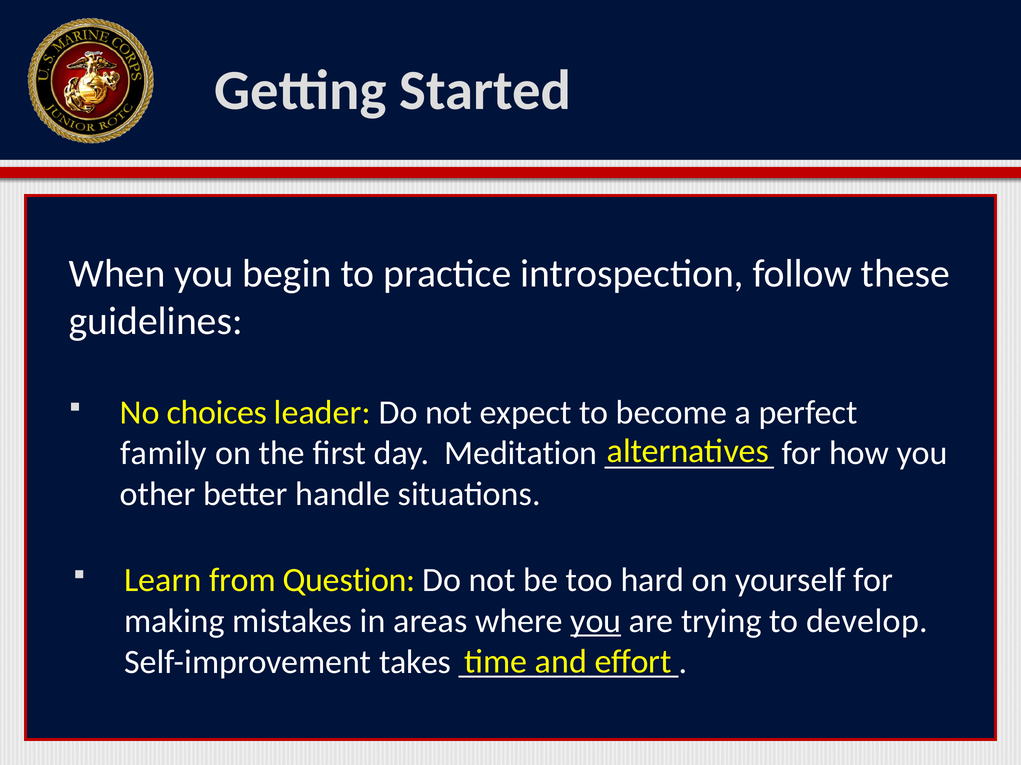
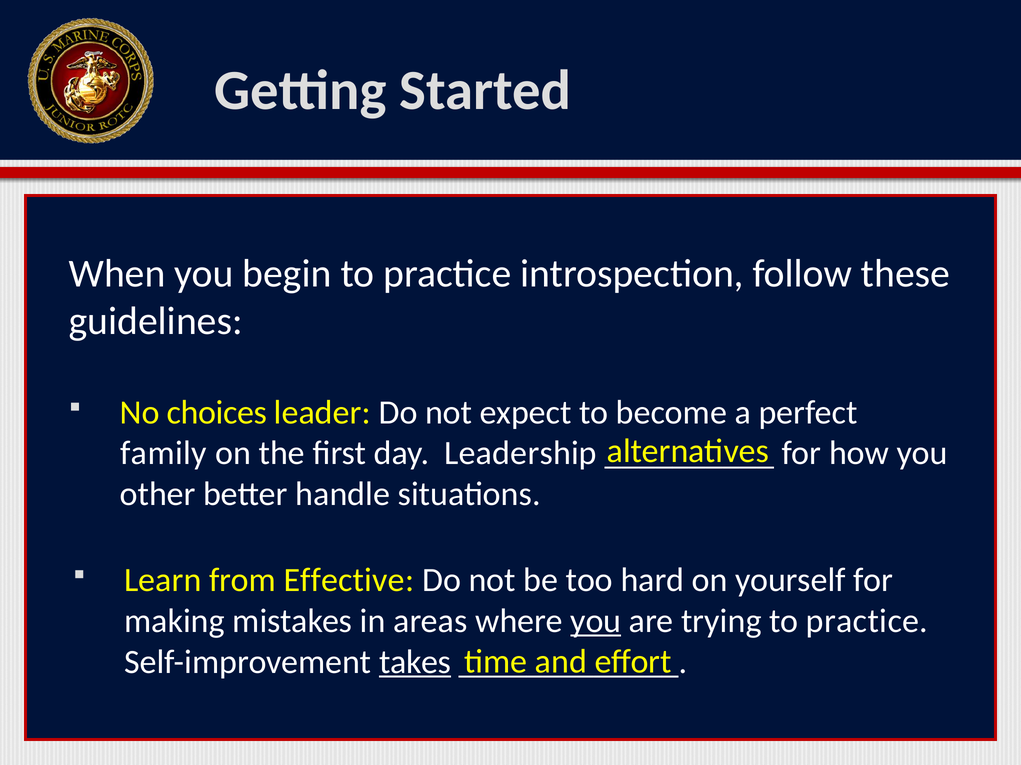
Meditation: Meditation -> Leadership
Question: Question -> Effective
trying to develop: develop -> practice
takes underline: none -> present
